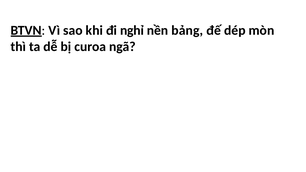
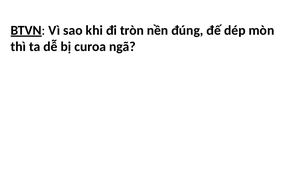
nghỉ: nghỉ -> tròn
bảng: bảng -> đúng
